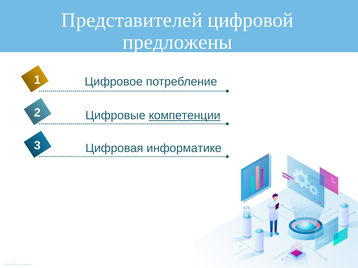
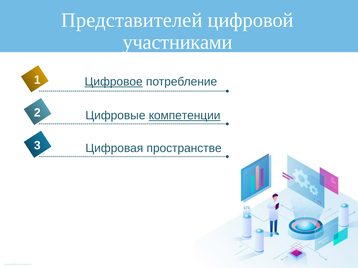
предложены: предложены -> участниками
Цифровое underline: none -> present
информатике: информатике -> пространстве
